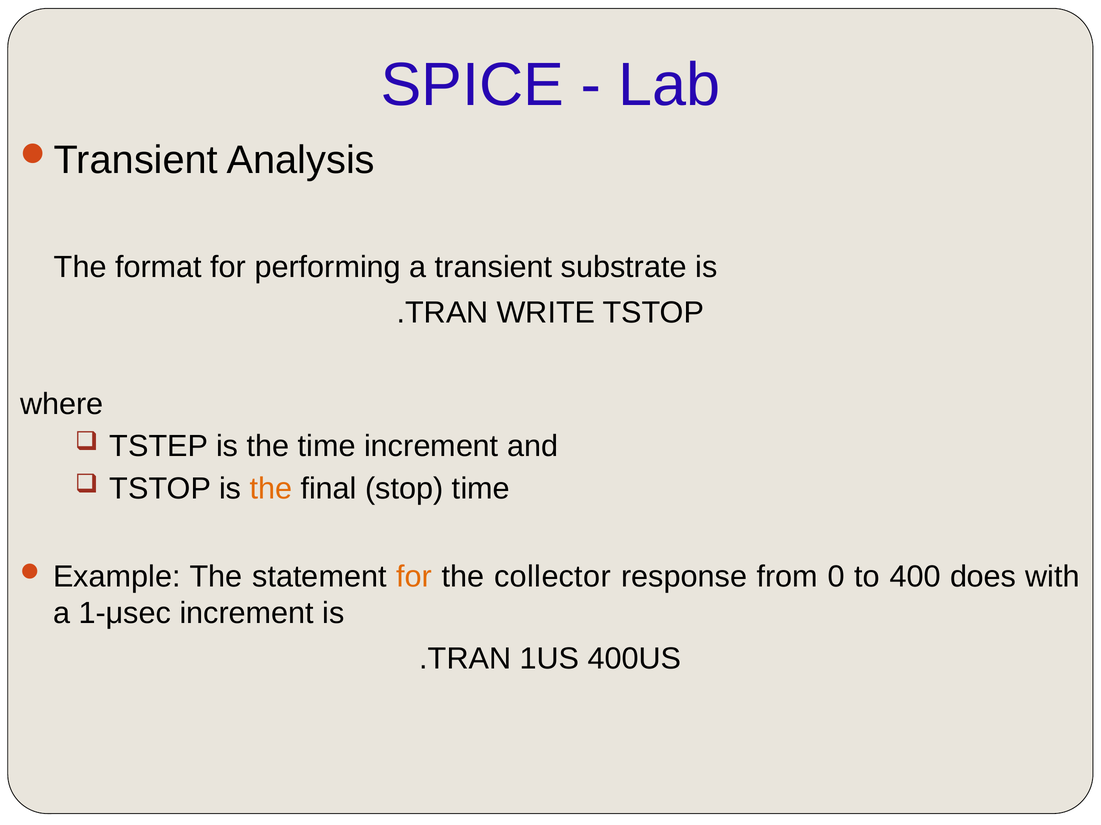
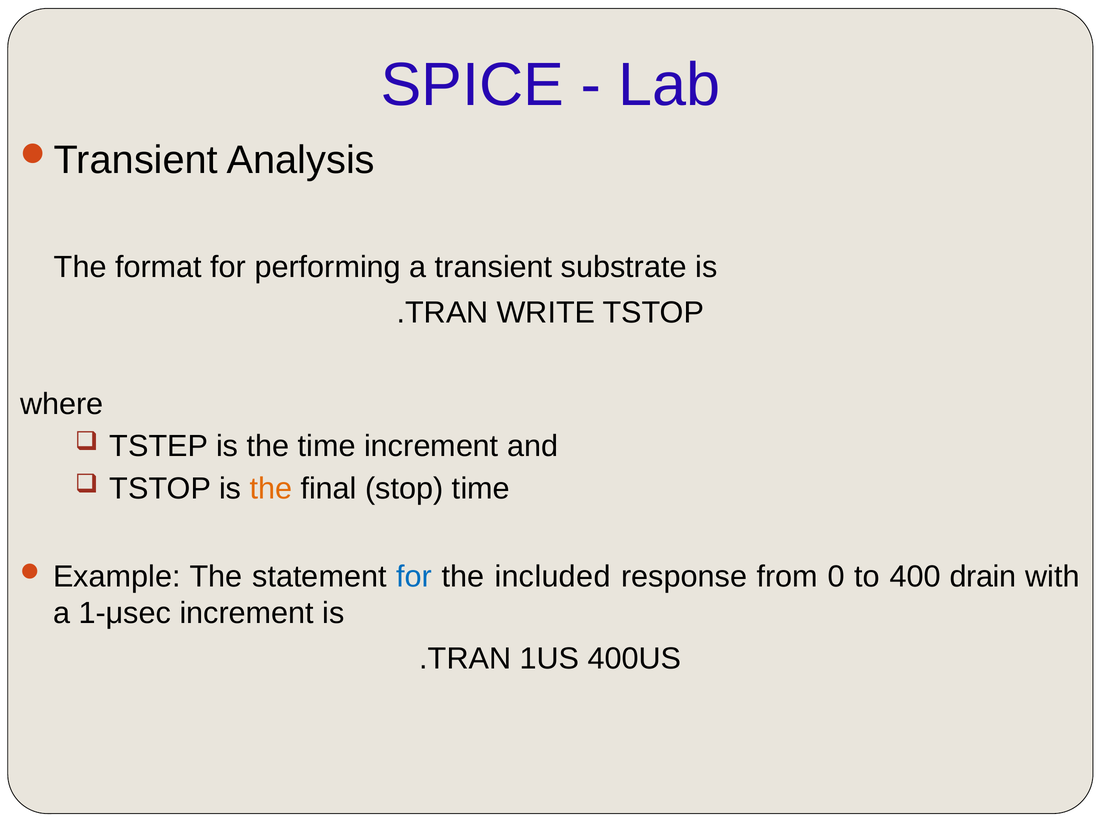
for at (414, 577) colour: orange -> blue
collector: collector -> included
does: does -> drain
